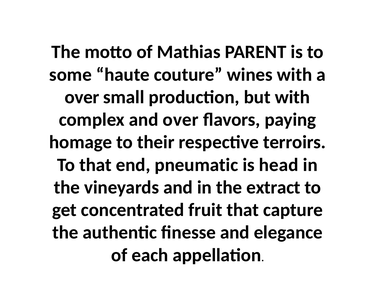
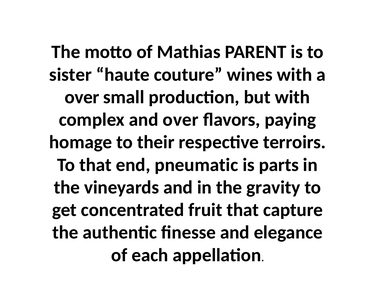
some: some -> sister
head: head -> parts
extract: extract -> gravity
